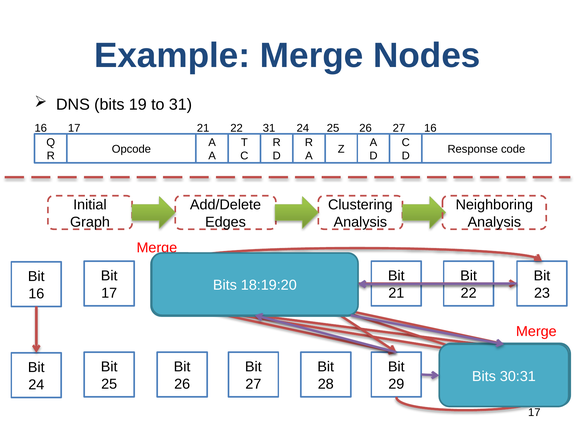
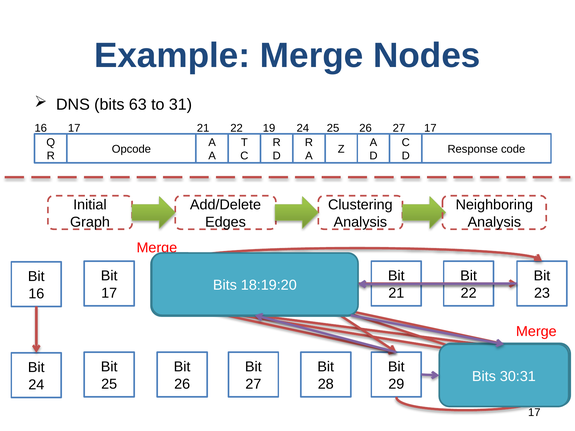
bits 19: 19 -> 63
22 31: 31 -> 19
27 16: 16 -> 17
